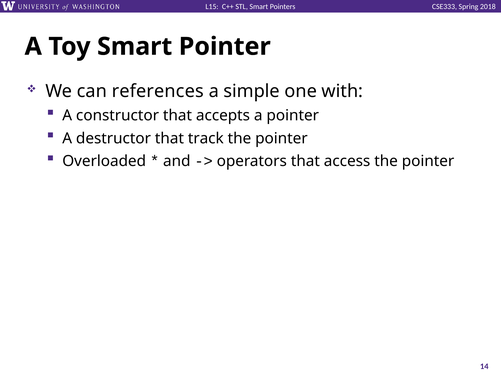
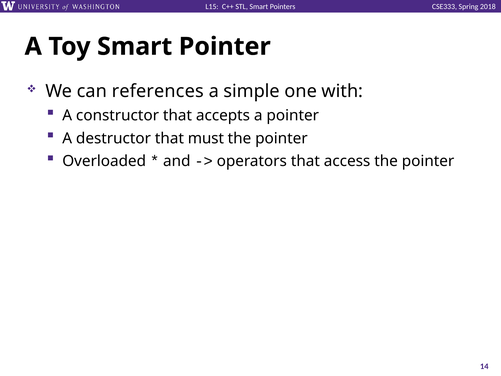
track: track -> must
